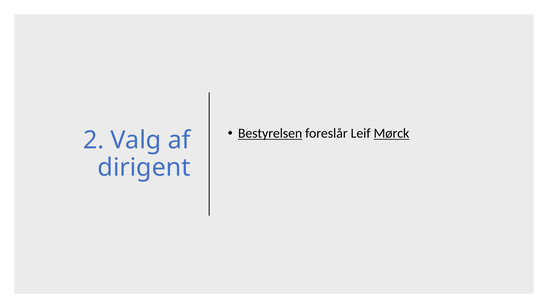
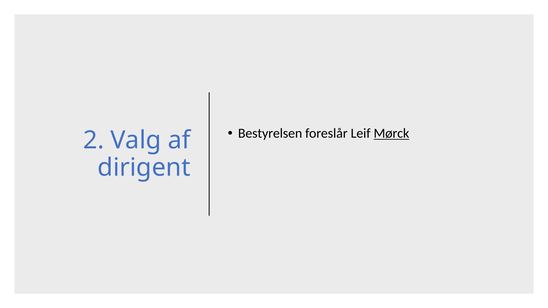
Bestyrelsen underline: present -> none
